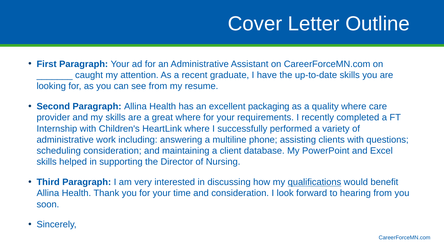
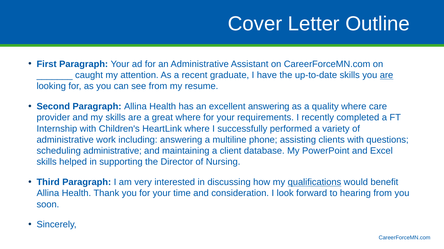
are at (387, 75) underline: none -> present
excellent packaging: packaging -> answering
scheduling consideration: consideration -> administrative
